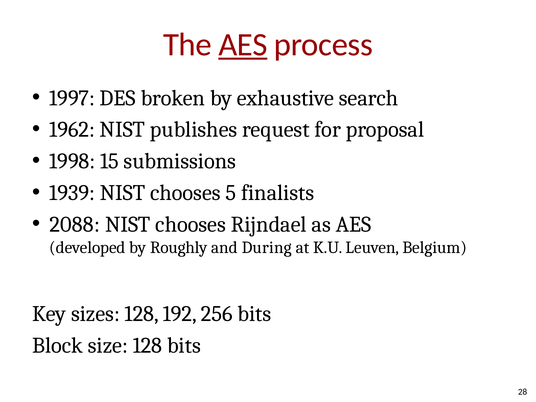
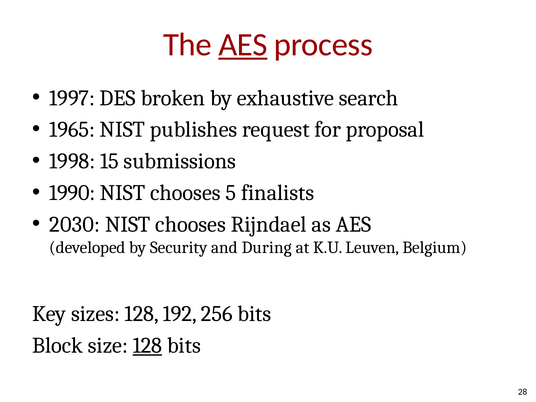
1962: 1962 -> 1965
1939: 1939 -> 1990
2088: 2088 -> 2030
Roughly: Roughly -> Security
128 at (147, 345) underline: none -> present
